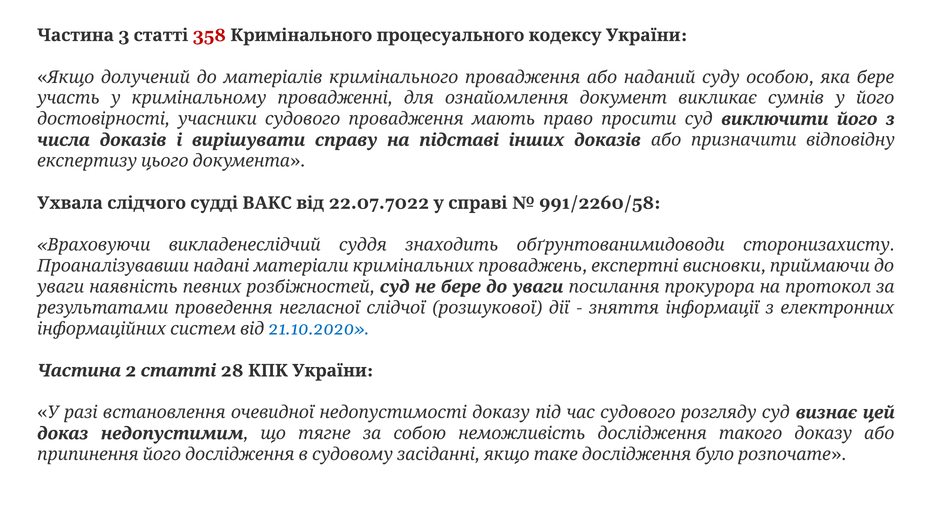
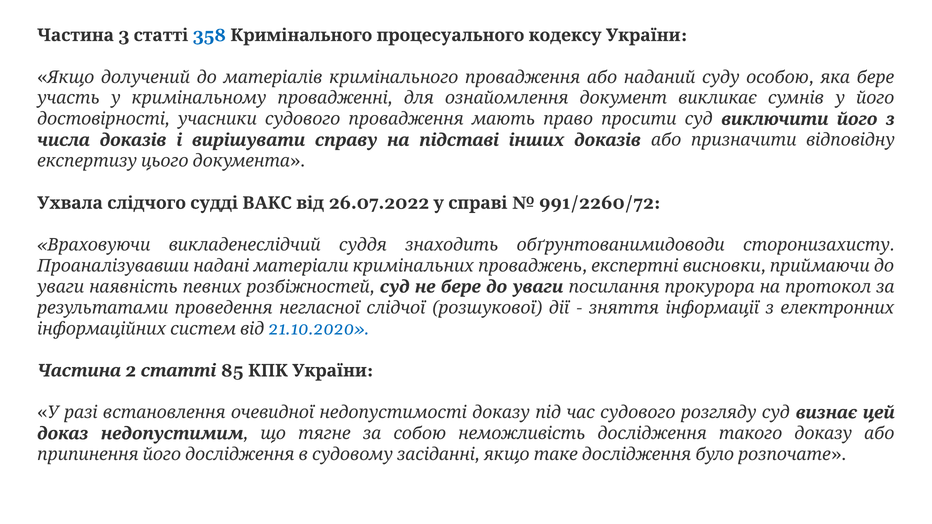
358 colour: red -> blue
22.07.7022: 22.07.7022 -> 26.07.2022
991/2260/58: 991/2260/58 -> 991/2260/72
28: 28 -> 85
